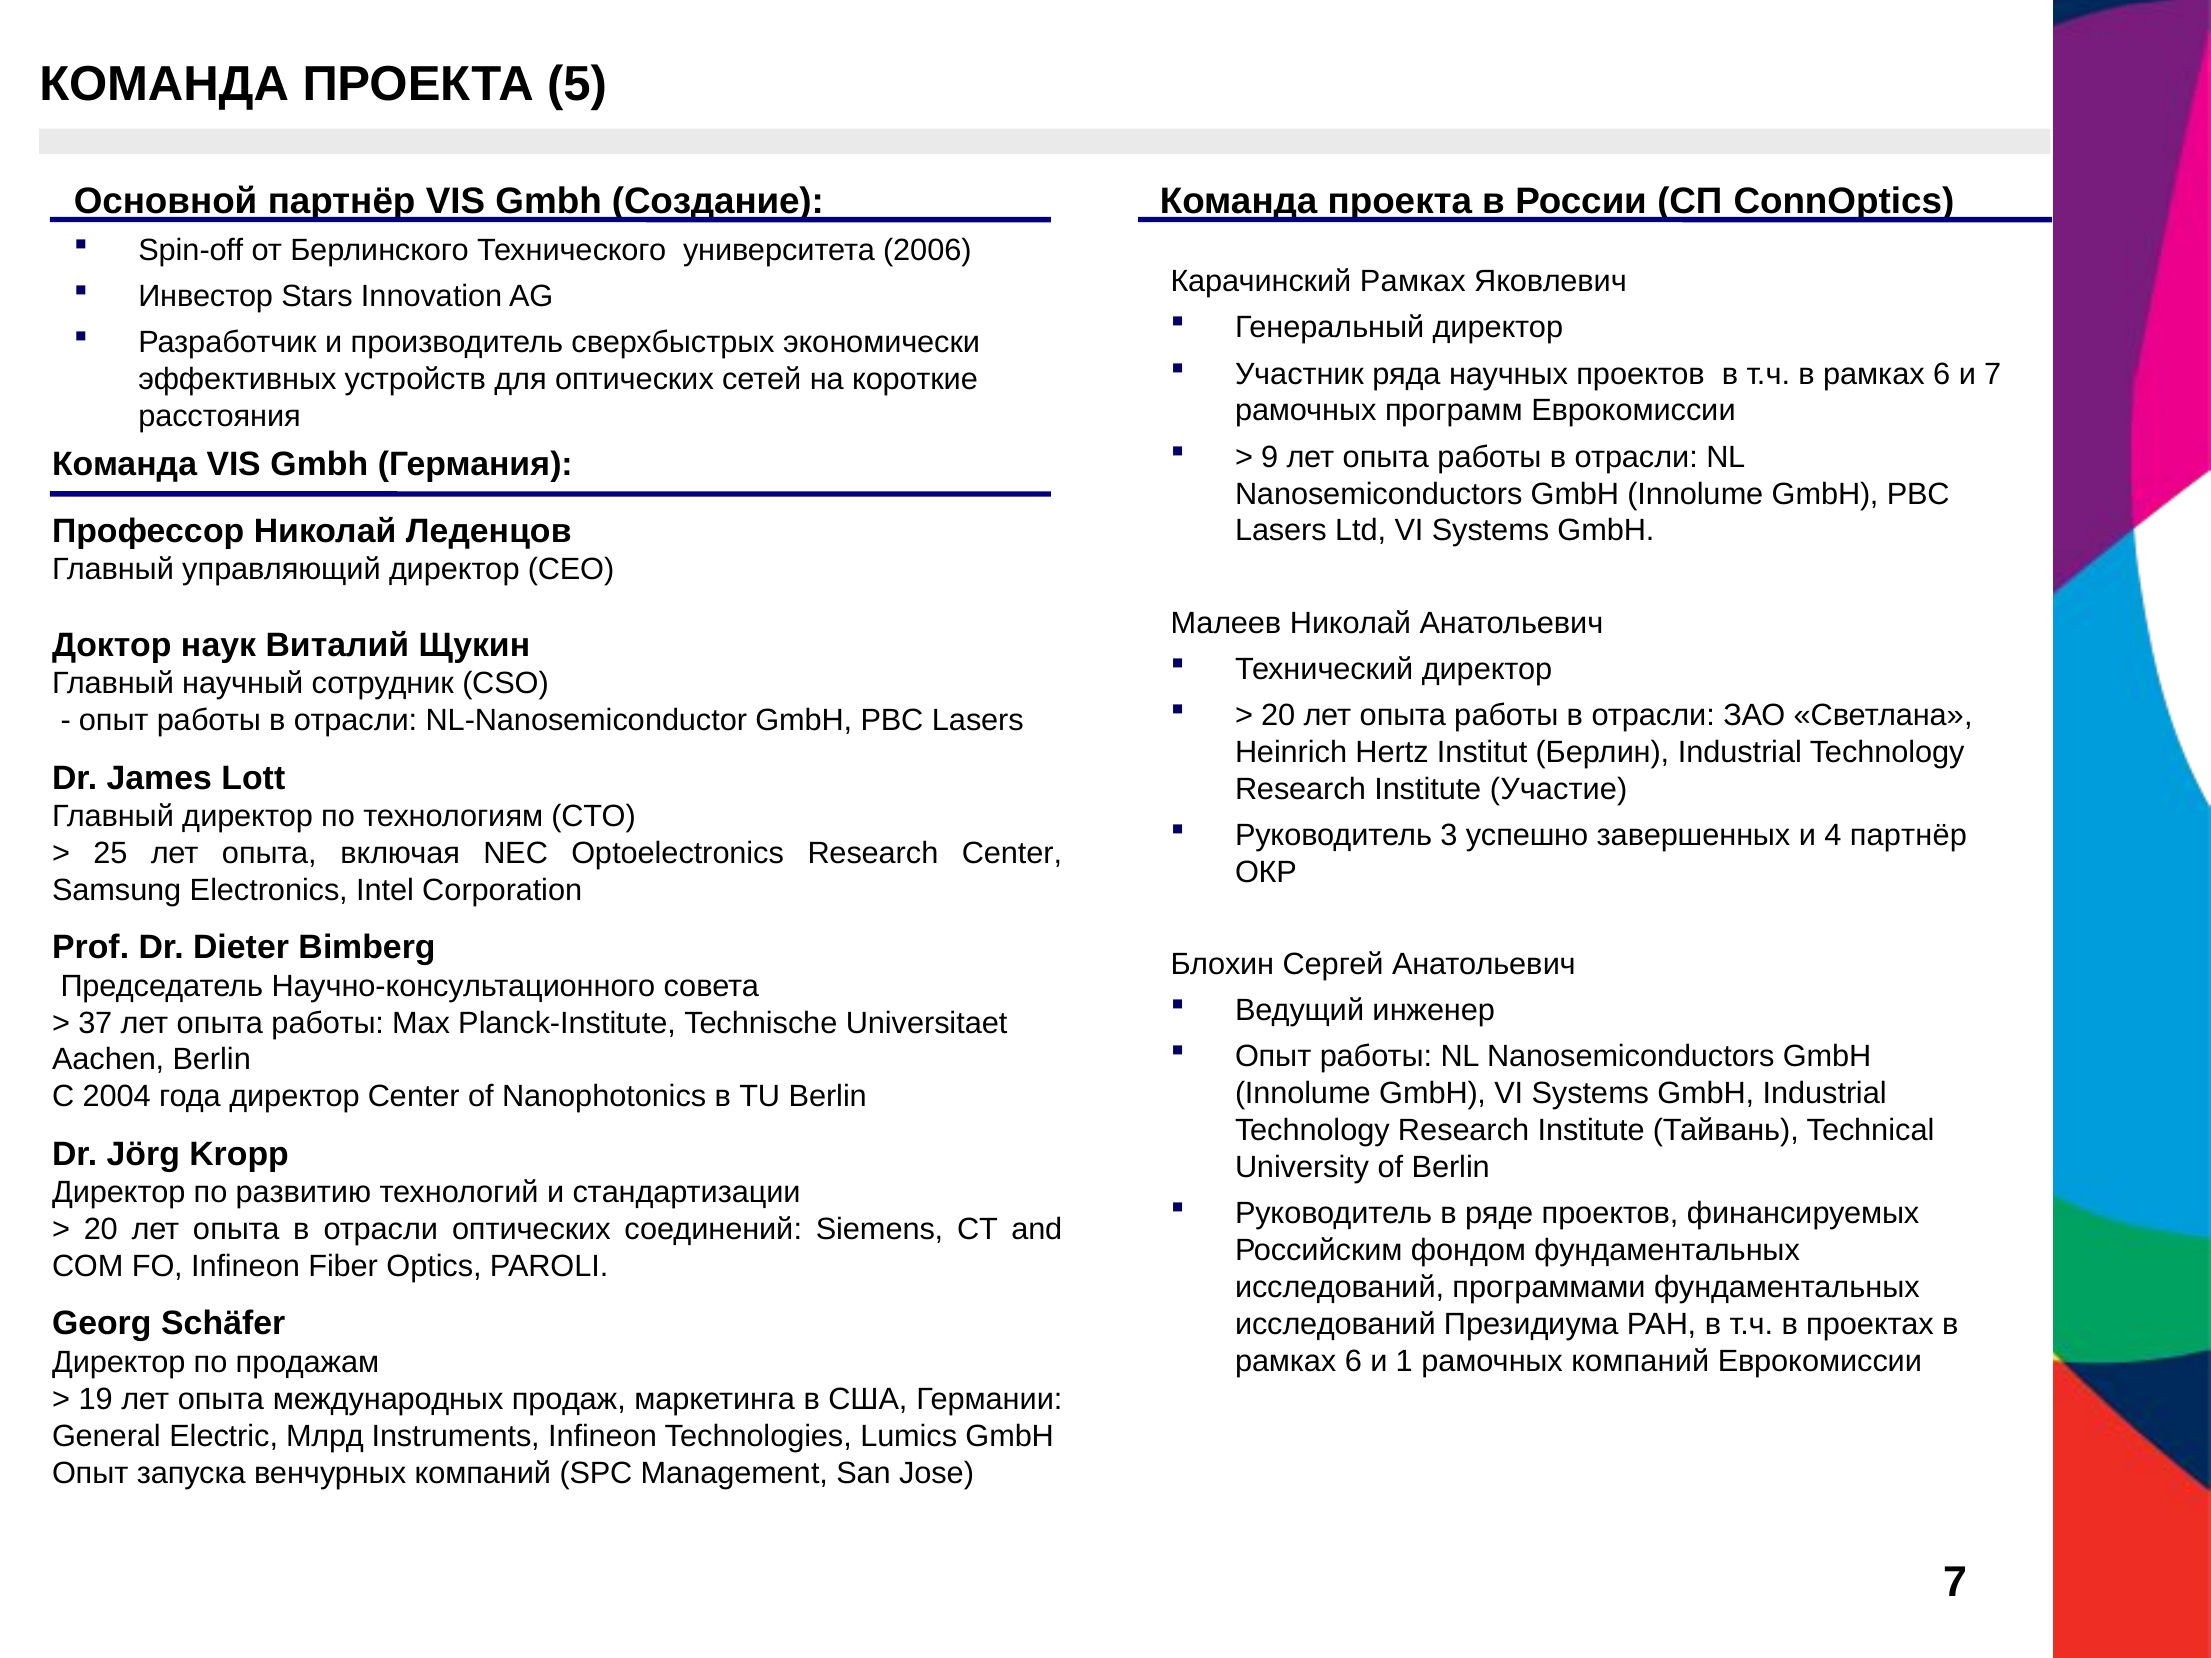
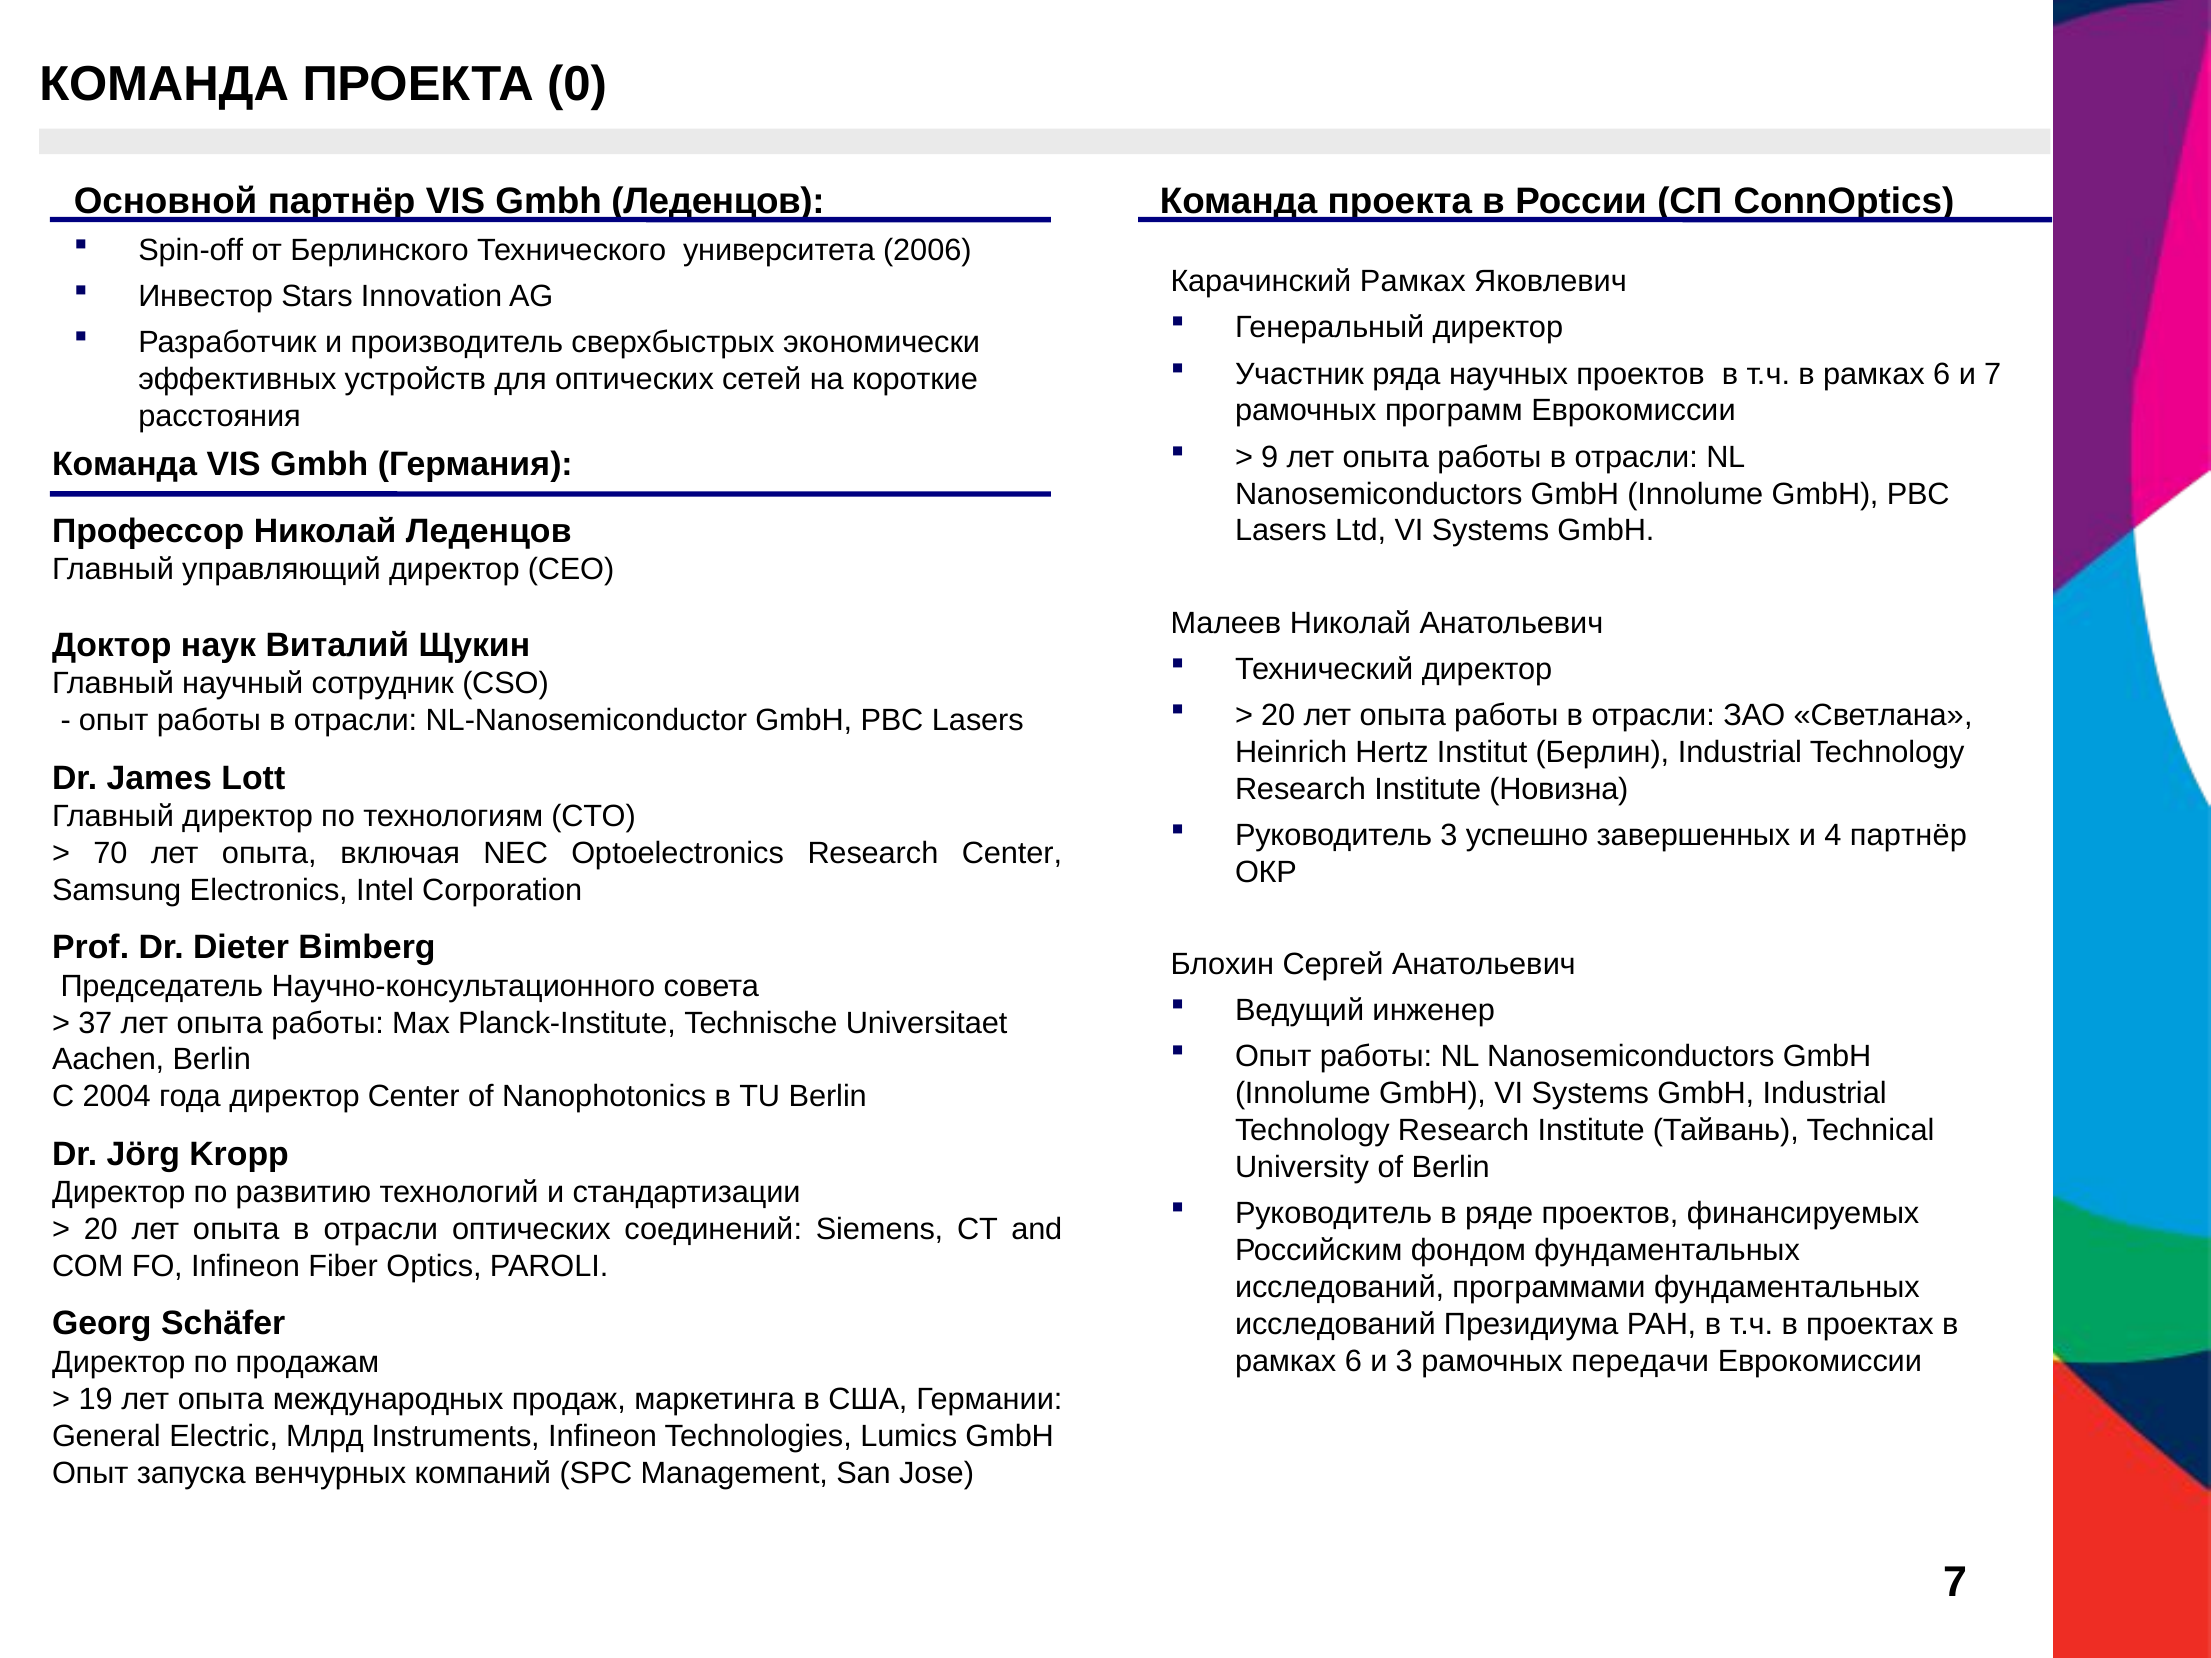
5: 5 -> 0
Gmbh Создание: Создание -> Леденцов
Участие: Участие -> Новизна
25: 25 -> 70
и 1: 1 -> 3
рамочных компаний: компаний -> передачи
